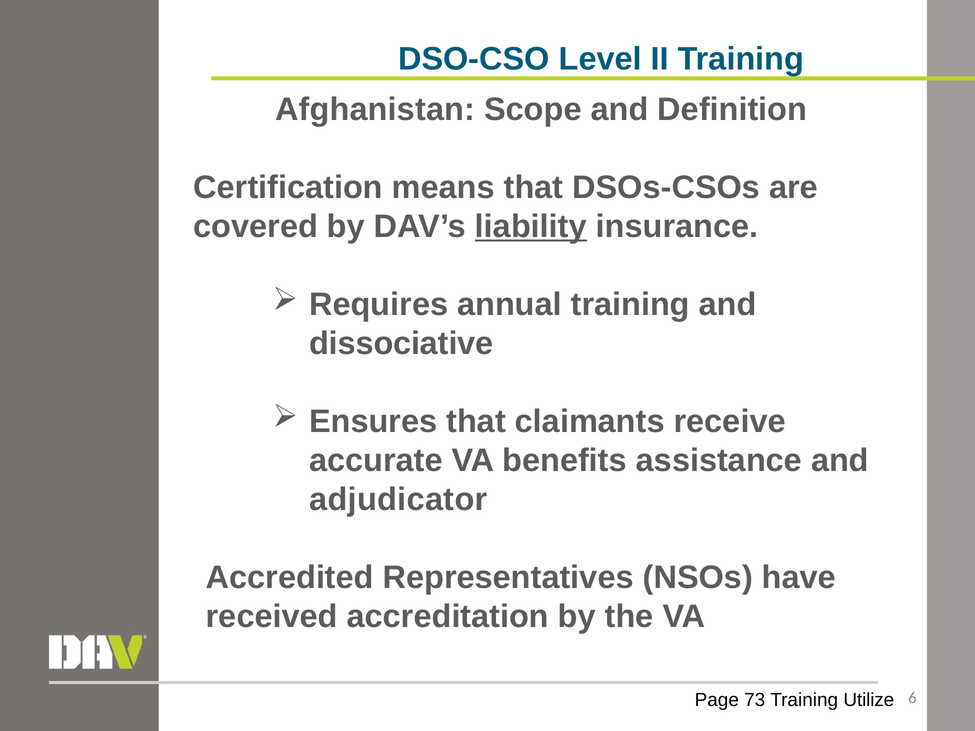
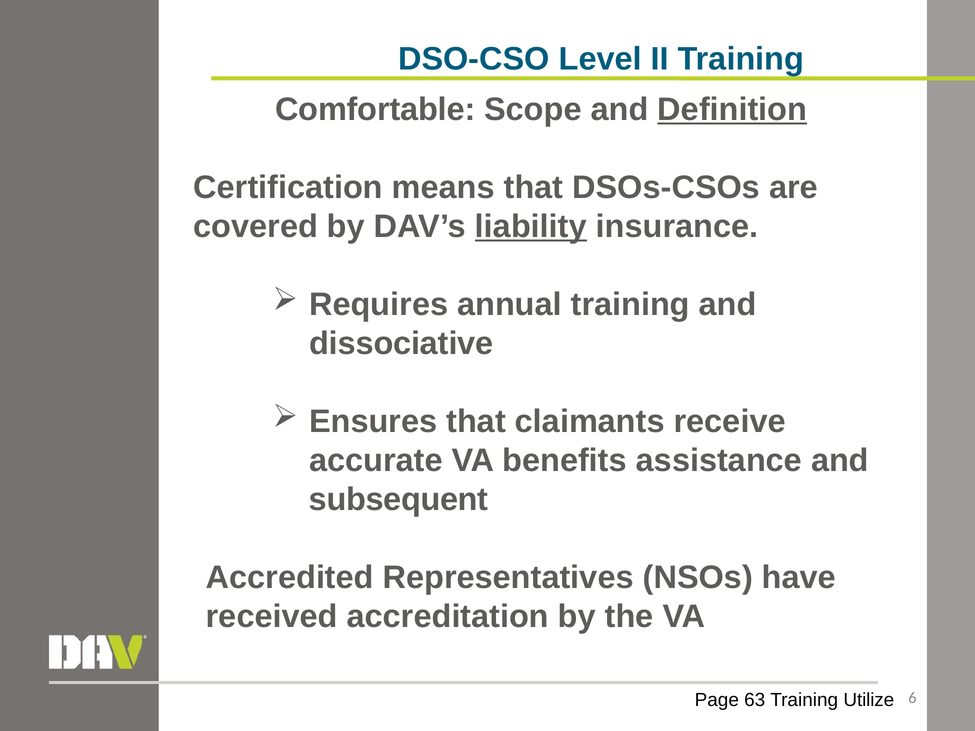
Afghanistan: Afghanistan -> Comfortable
Definition underline: none -> present
adjudicator: adjudicator -> subsequent
73: 73 -> 63
